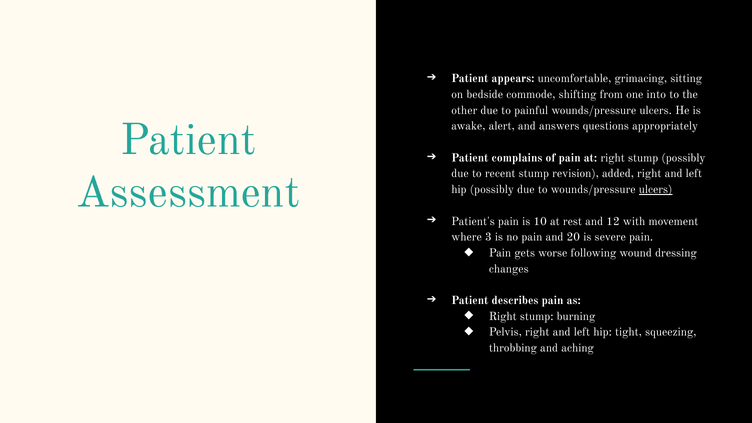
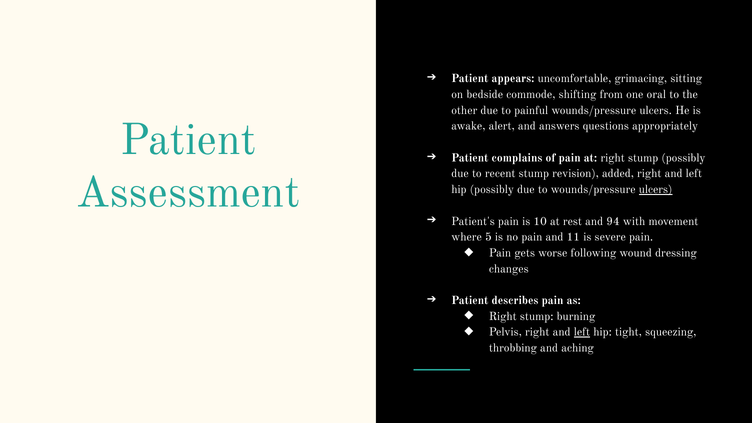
into: into -> oral
12: 12 -> 94
3: 3 -> 5
20: 20 -> 11
left at (582, 332) underline: none -> present
